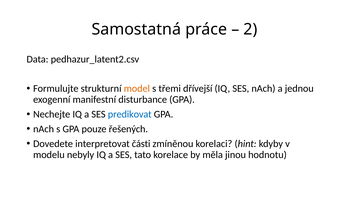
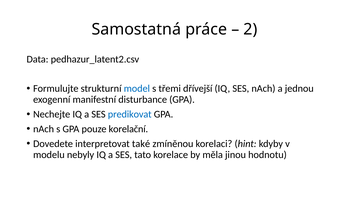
model colour: orange -> blue
řešených: řešených -> korelační
části: části -> také
